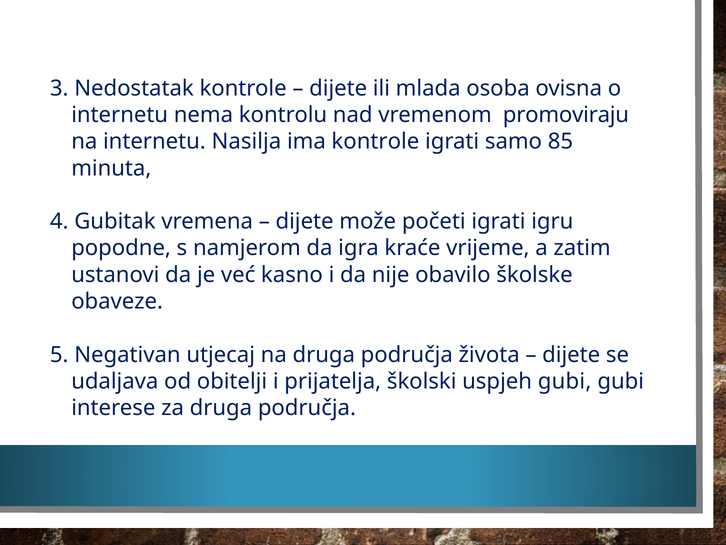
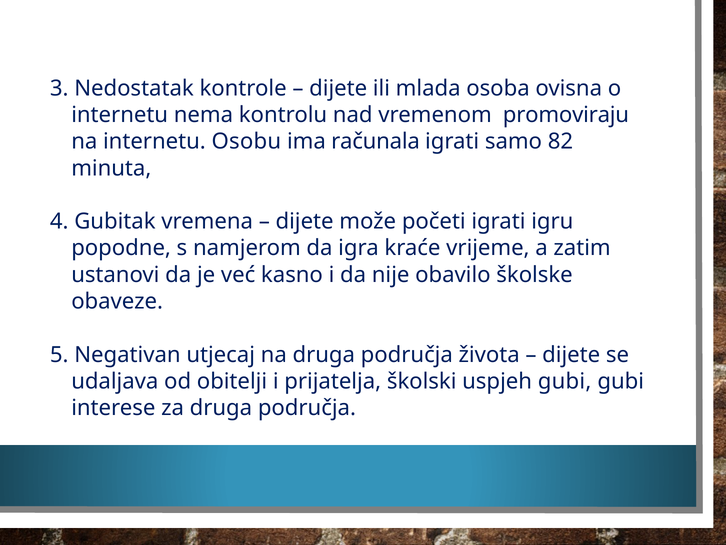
Nasilja: Nasilja -> Osobu
ima kontrole: kontrole -> računala
85: 85 -> 82
